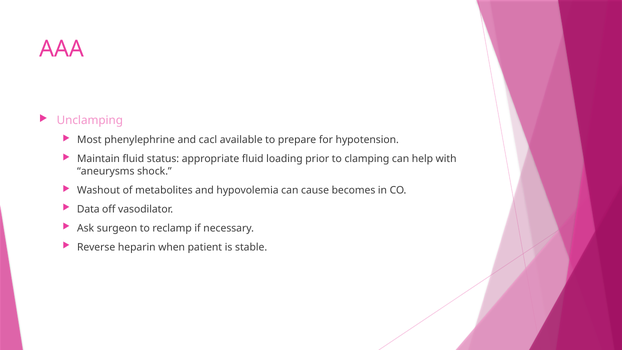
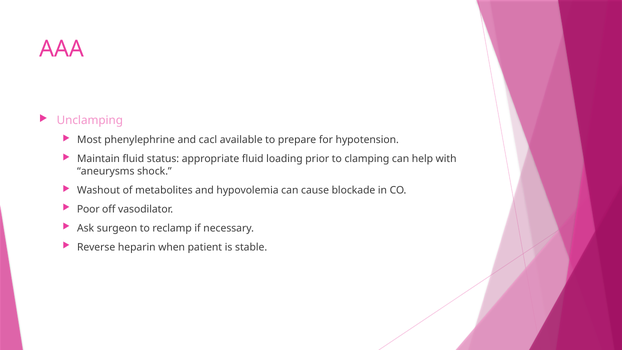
becomes: becomes -> blockade
Data: Data -> Poor
